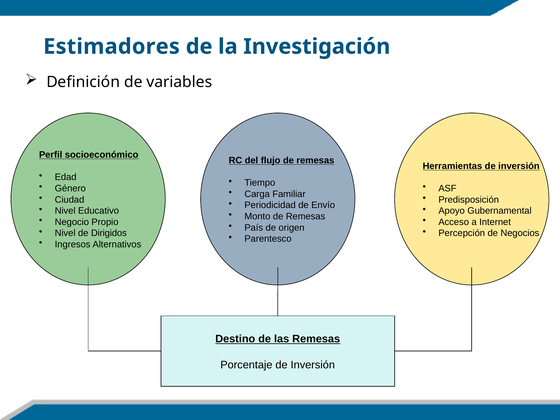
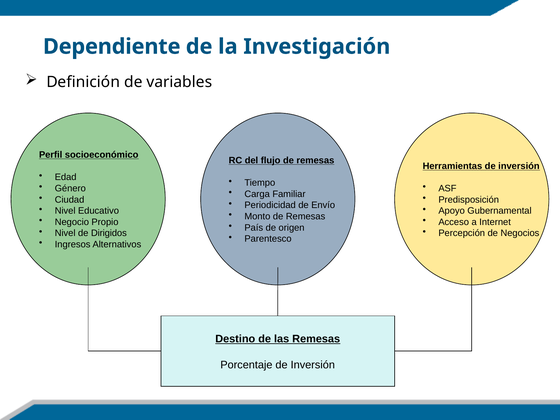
Estimadores: Estimadores -> Dependiente
